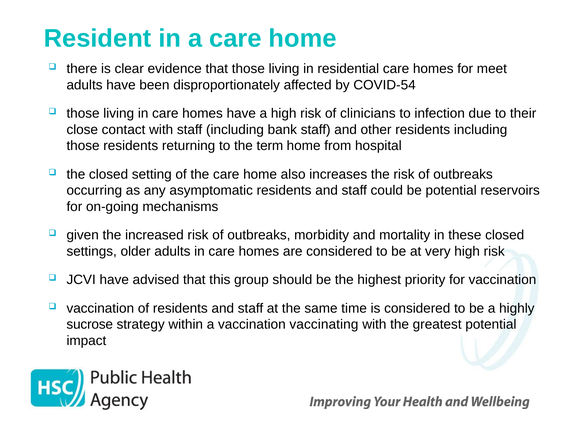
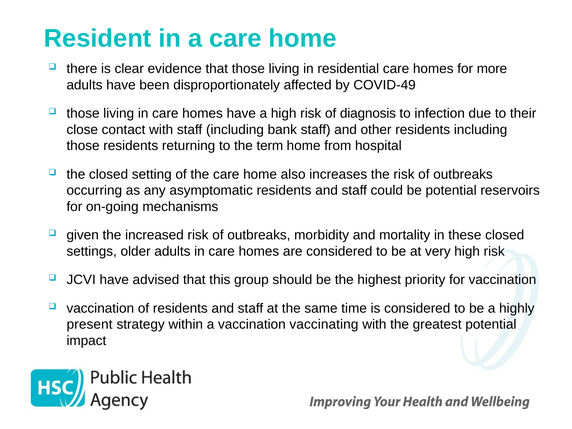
meet: meet -> more
COVID-54: COVID-54 -> COVID-49
clinicians: clinicians -> diagnosis
sucrose: sucrose -> present
